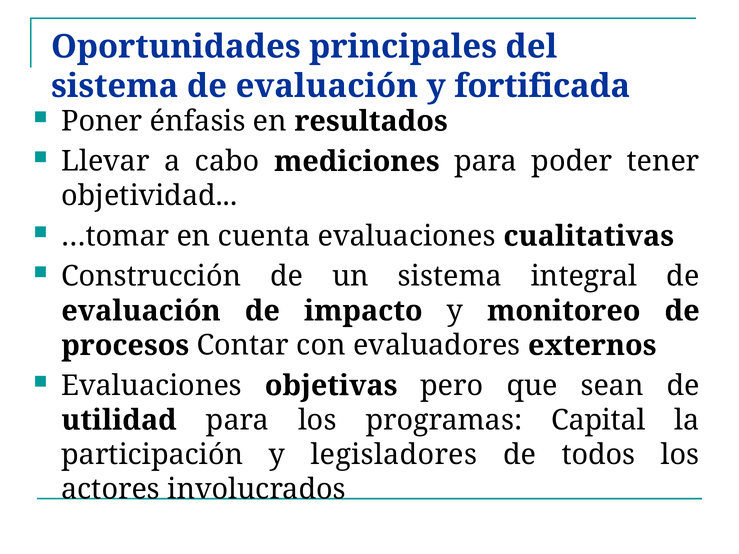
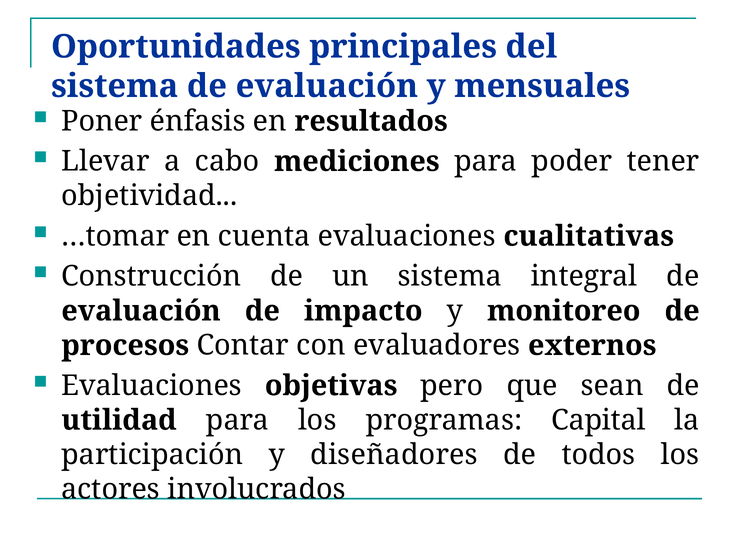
fortificada: fortificada -> mensuales
legisladores: legisladores -> diseñadores
